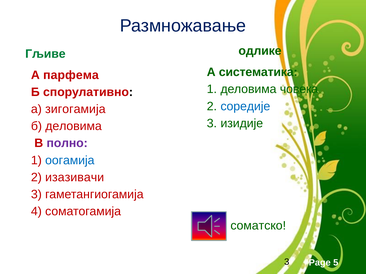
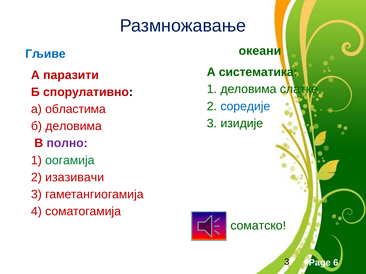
одлике: одлике -> океани
Гљиве colour: green -> blue
парфема: парфема -> паразити
човека: човека -> слатке
зигогамија: зигогамија -> областима
оогамија colour: blue -> green
5: 5 -> 6
